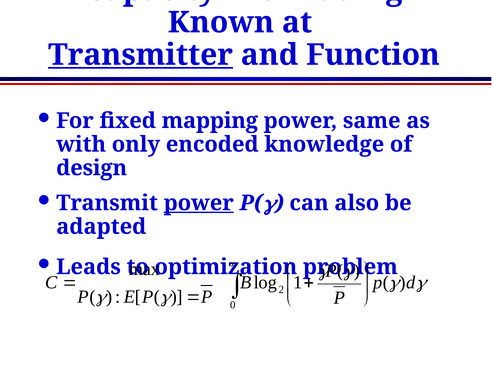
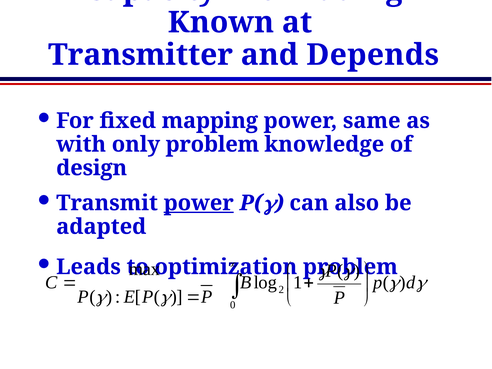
Transmitter underline: present -> none
Function: Function -> Depends
only encoded: encoded -> problem
